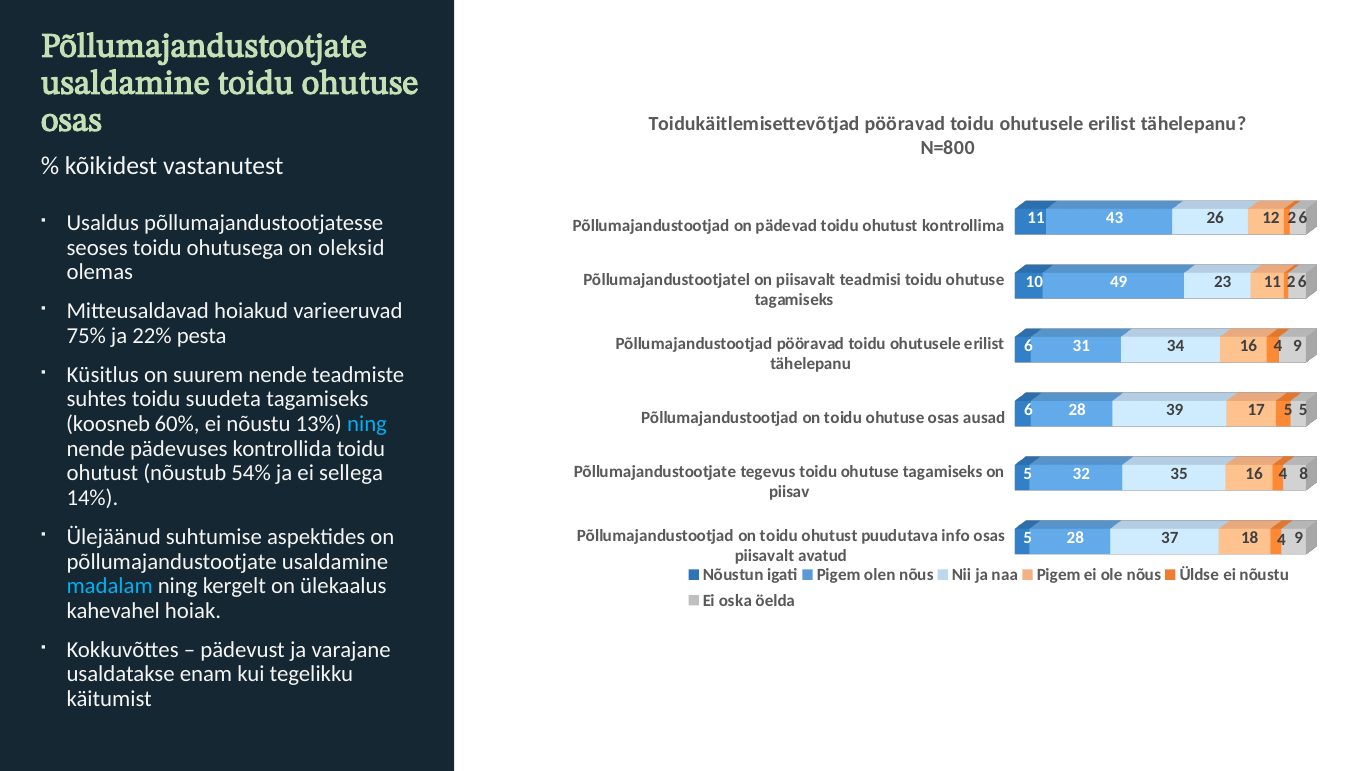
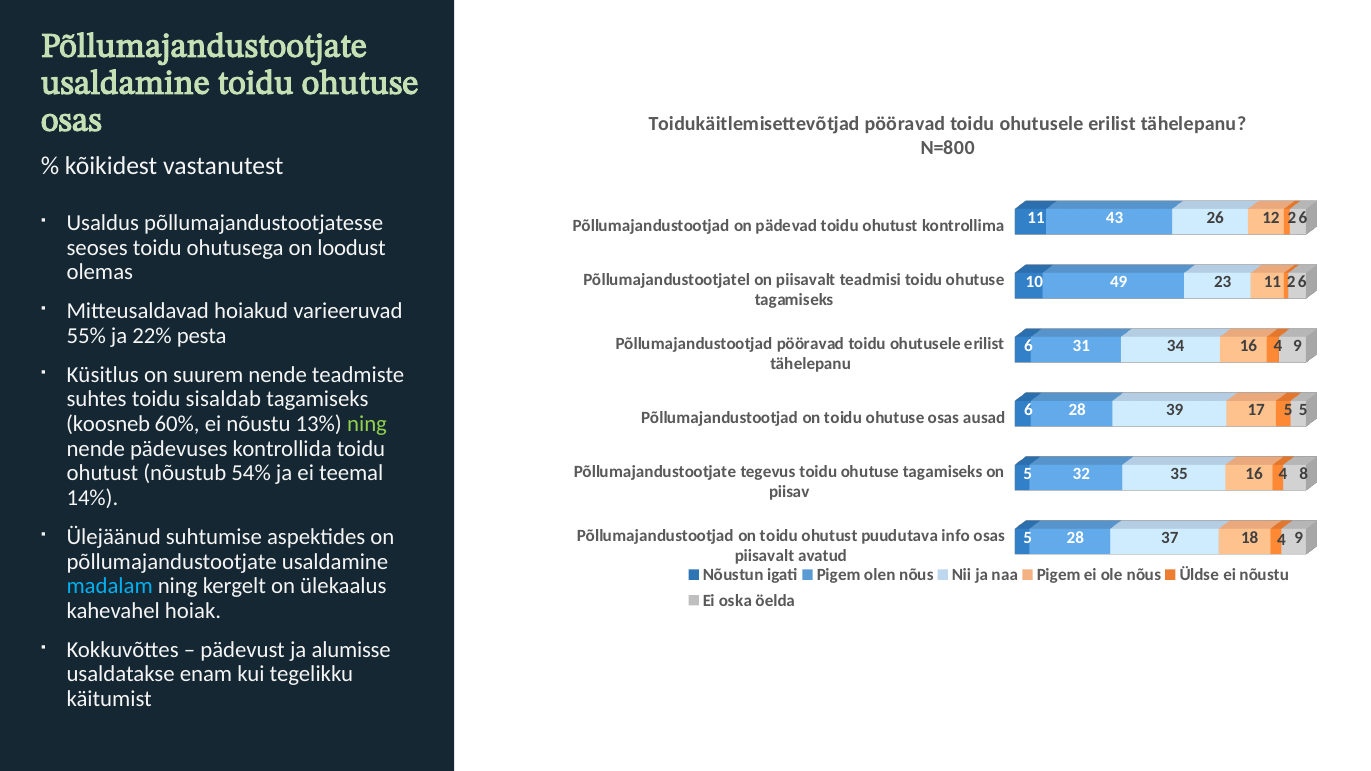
oleksid: oleksid -> loodust
75%: 75% -> 55%
suudeta: suudeta -> sisaldab
ning at (367, 424) colour: light blue -> light green
sellega: sellega -> teemal
varajane: varajane -> alumisse
